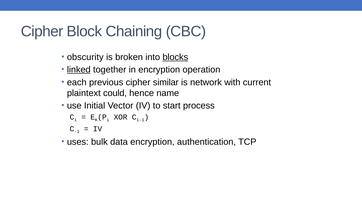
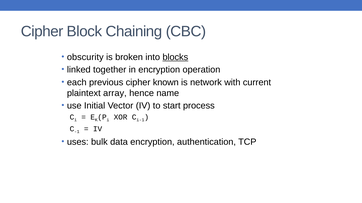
linked underline: present -> none
similar: similar -> known
could: could -> array
